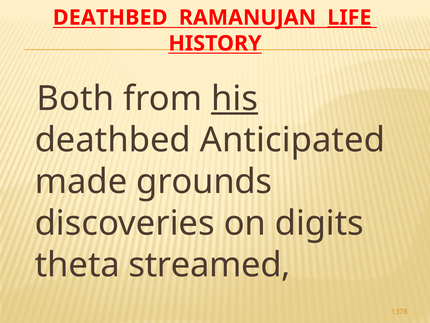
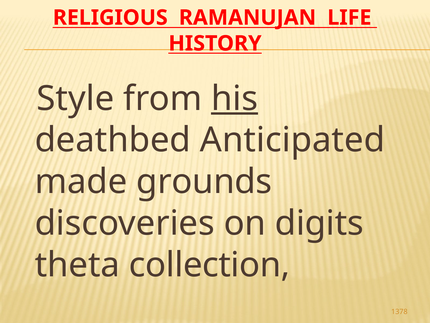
DEATHBED at (110, 18): DEATHBED -> RELIGIOUS
LIFE underline: present -> none
Both: Both -> Style
streamed: streamed -> collection
